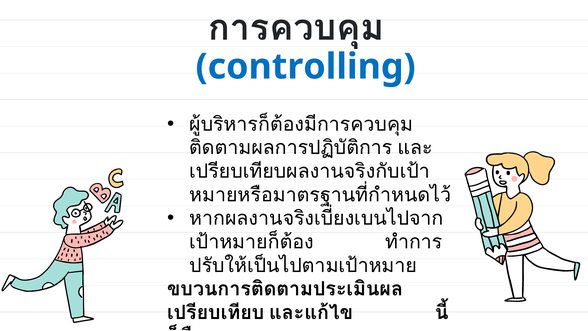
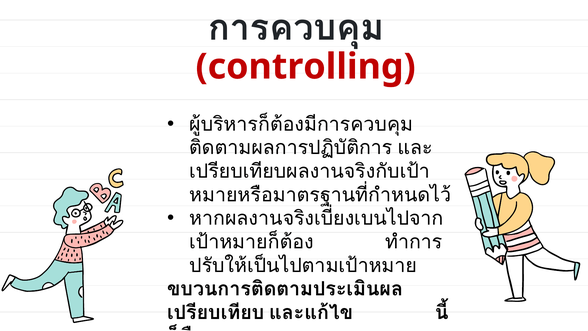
controlling colour: blue -> red
